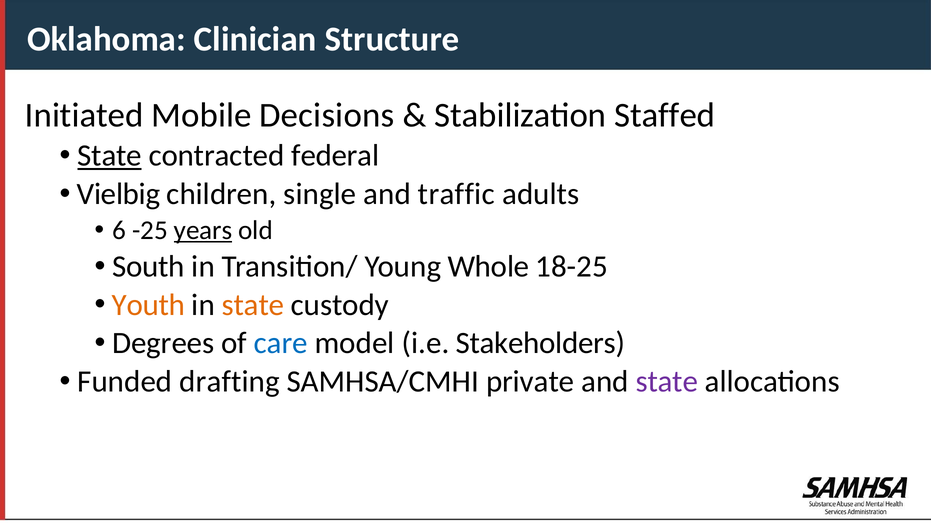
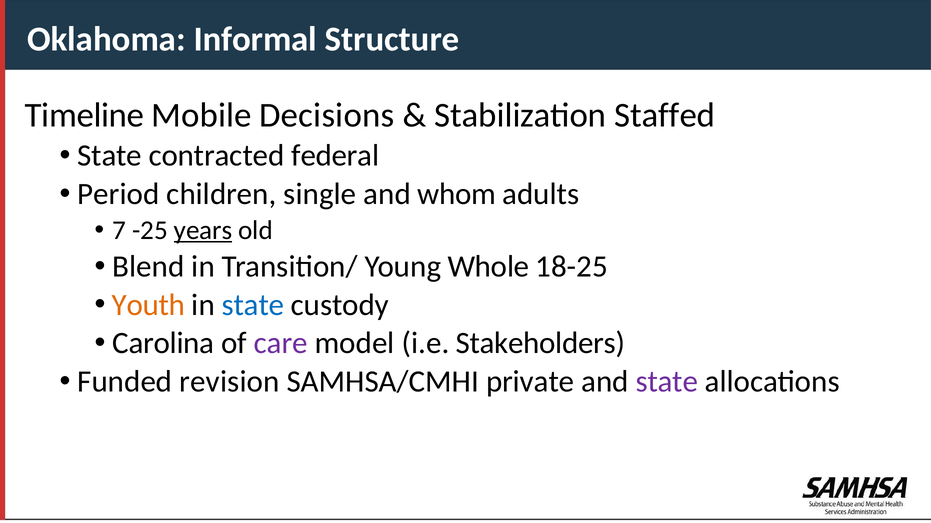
Clinician: Clinician -> Informal
Initiated: Initiated -> Timeline
State at (110, 156) underline: present -> none
Vielbig: Vielbig -> Period
traffic: traffic -> whom
6: 6 -> 7
South: South -> Blend
state at (253, 305) colour: orange -> blue
Degrees: Degrees -> Carolina
care colour: blue -> purple
drafting: drafting -> revision
